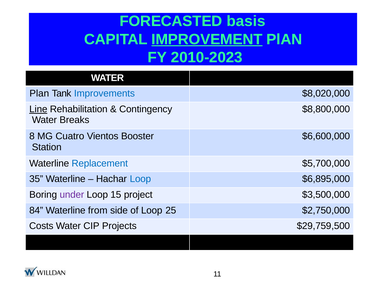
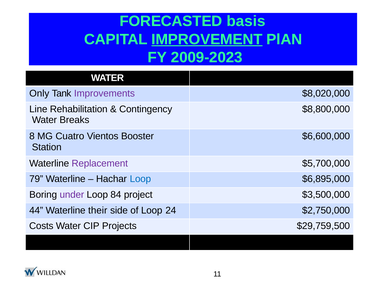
2010-2023: 2010-2023 -> 2009-2023
Plan at (39, 93): Plan -> Only
Improvements colour: blue -> purple
Line underline: present -> none
Replacement colour: blue -> purple
35: 35 -> 79
15: 15 -> 84
84: 84 -> 44
from: from -> their
25: 25 -> 24
